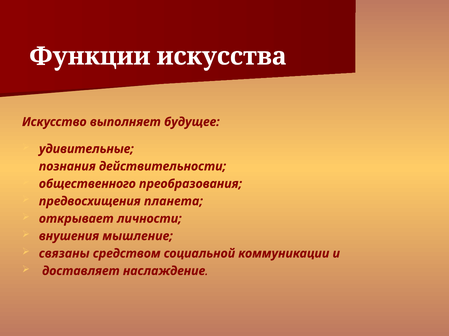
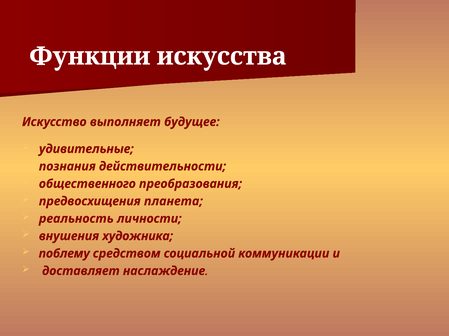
открывает: открывает -> реальность
мышление: мышление -> художника
связаны: связаны -> поблему
